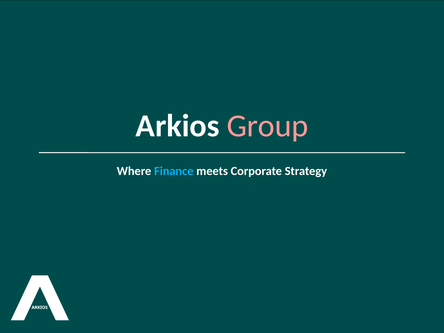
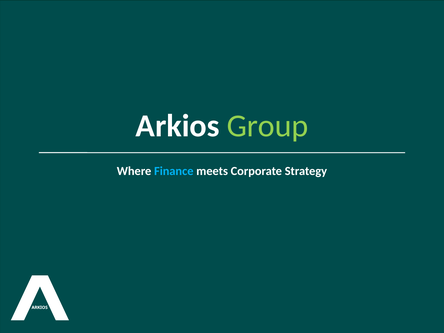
Group colour: pink -> light green
